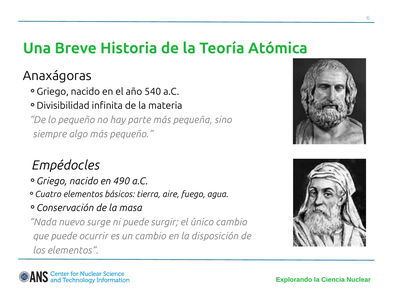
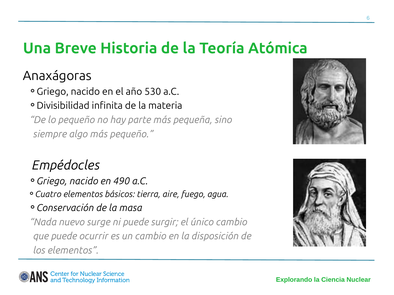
540: 540 -> 530
